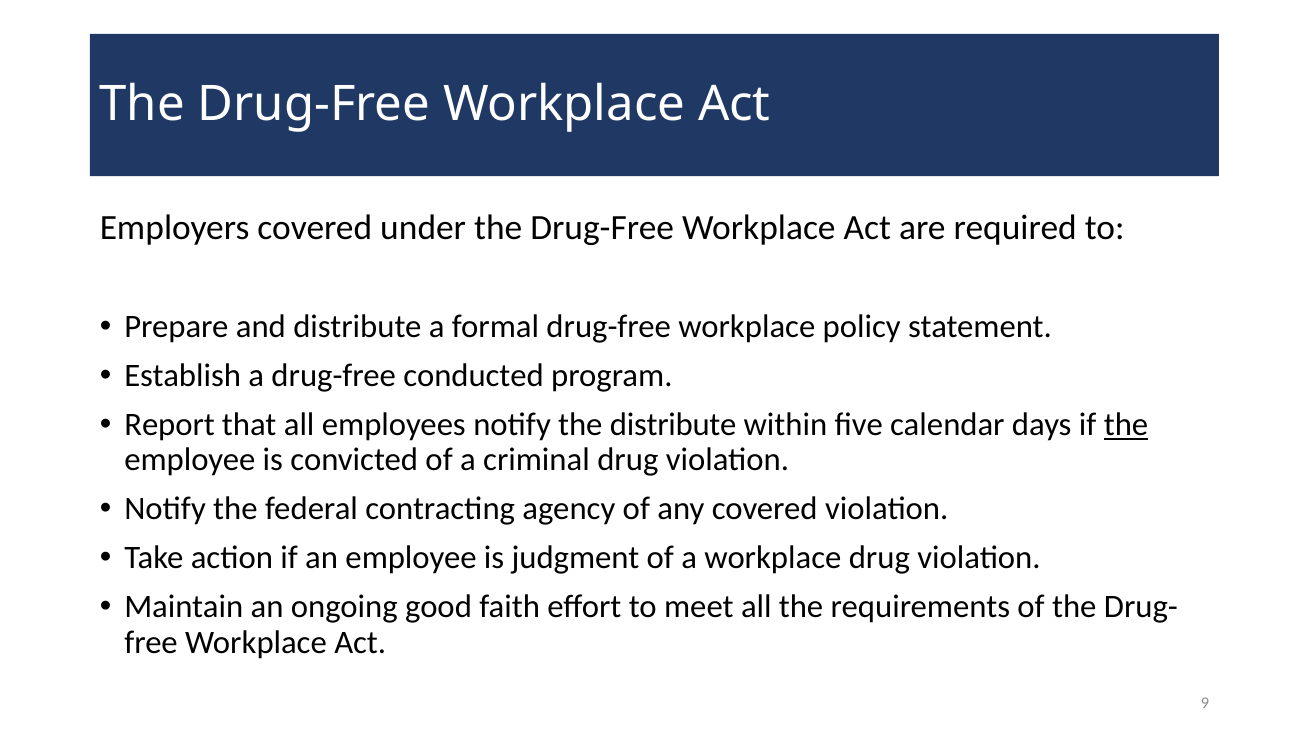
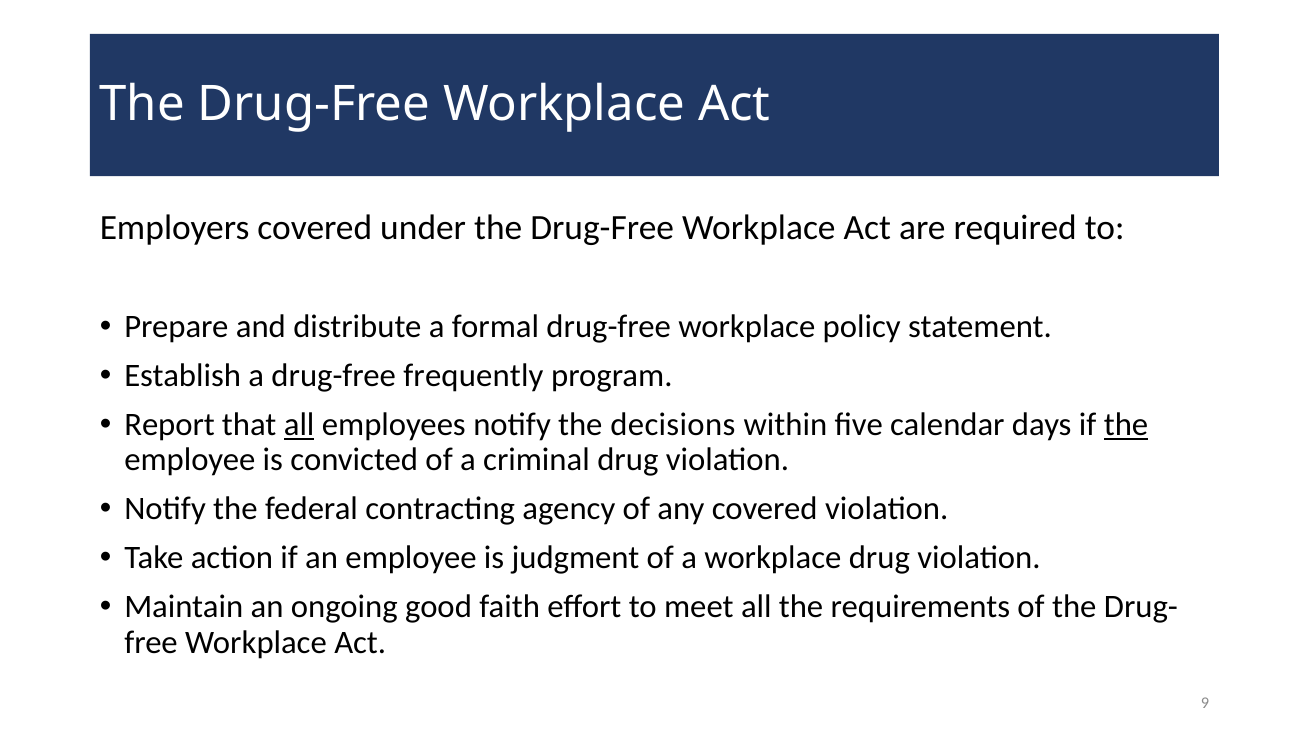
conducted: conducted -> frequently
all at (299, 425) underline: none -> present
the distribute: distribute -> decisions
